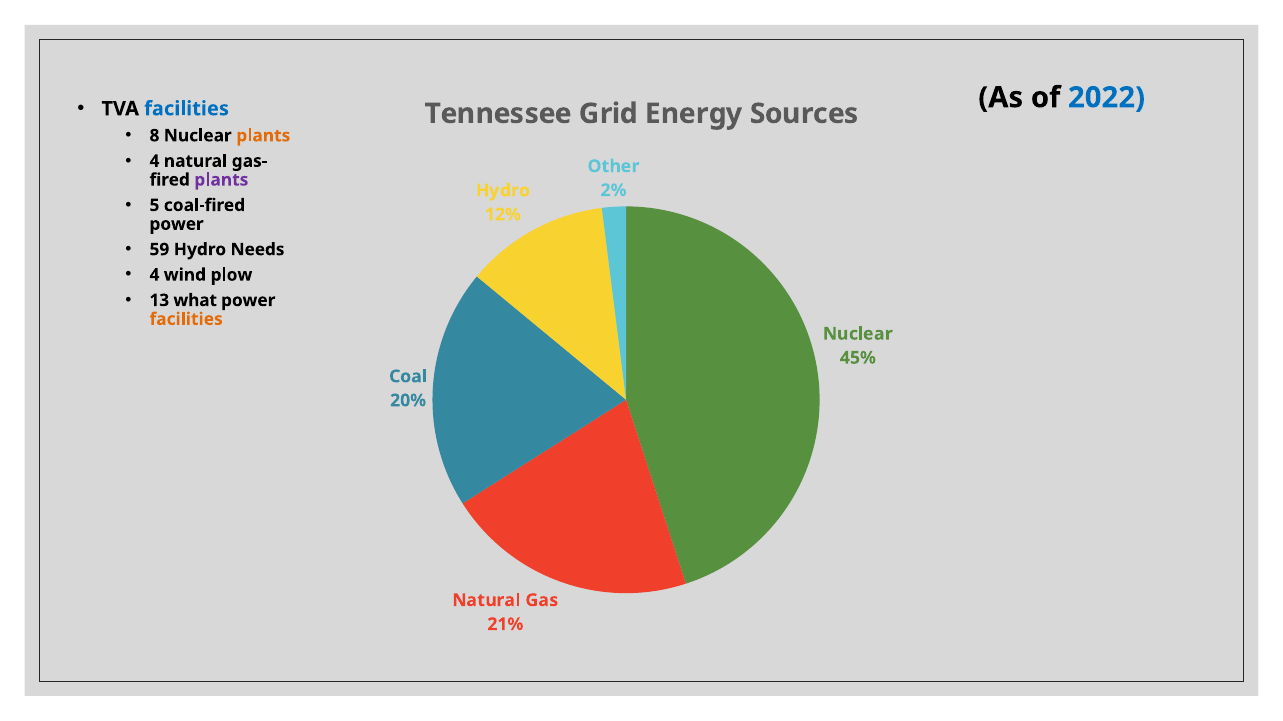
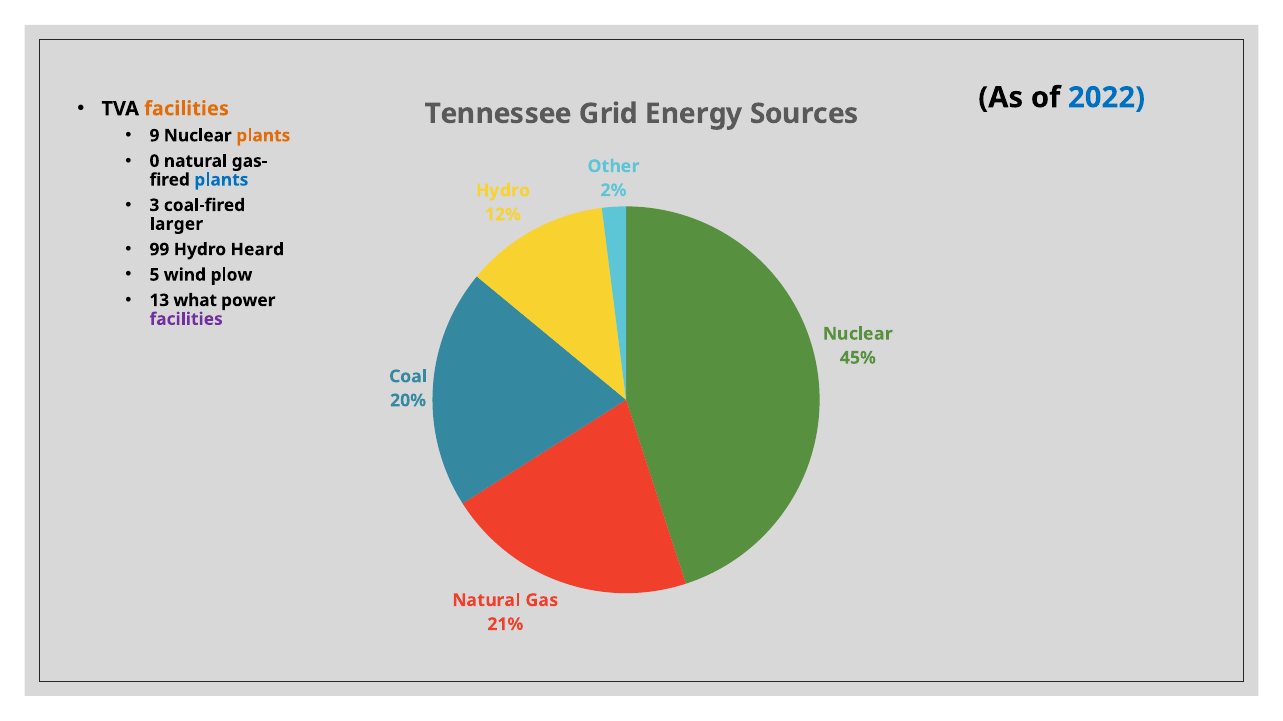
facilities at (187, 109) colour: blue -> orange
8: 8 -> 9
4 at (154, 161): 4 -> 0
plants at (221, 180) colour: purple -> blue
5: 5 -> 3
power at (177, 224): power -> larger
59: 59 -> 99
Needs: Needs -> Heard
4 at (154, 275): 4 -> 5
facilities at (186, 319) colour: orange -> purple
